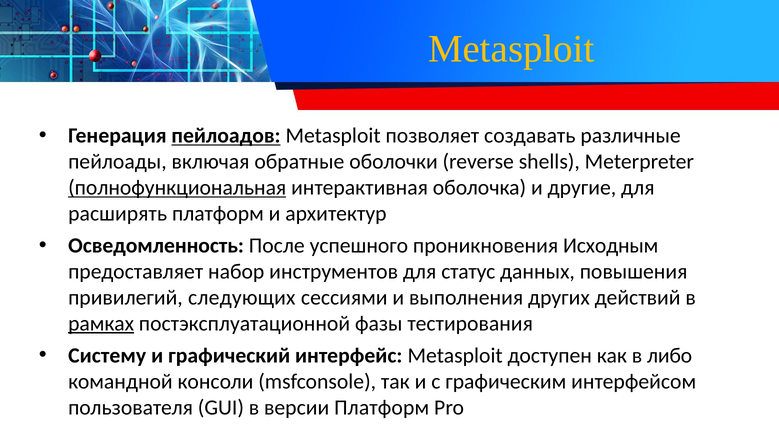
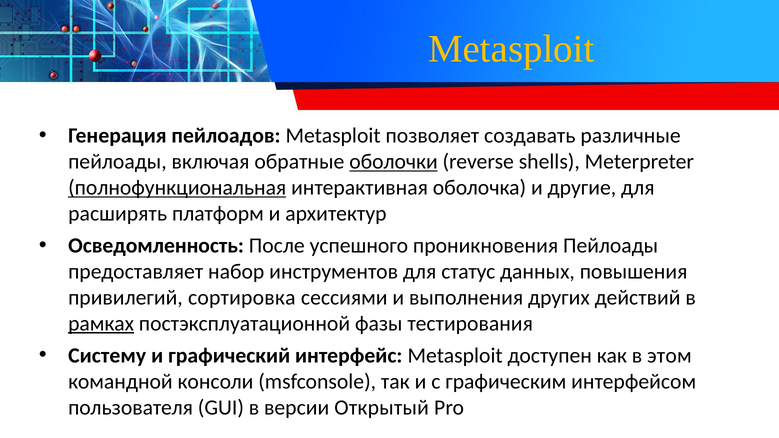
пейлоадов underline: present -> none
оболочки underline: none -> present
проникновения Исходным: Исходным -> Пейлоады
следующих: следующих -> сортировка
либо: либо -> этом
версии Платформ: Платформ -> Открытый
